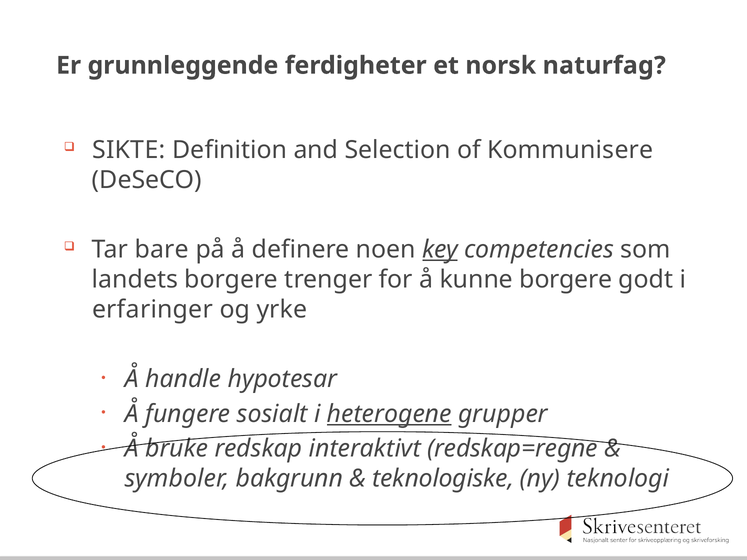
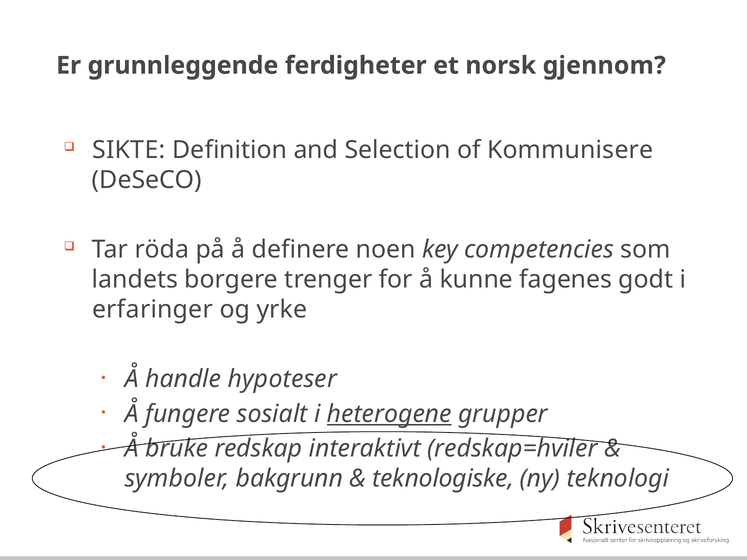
naturfag: naturfag -> gjennom
bare: bare -> röda
key underline: present -> none
kunne borgere: borgere -> fagenes
hypotesar: hypotesar -> hypoteser
redskap=regne: redskap=regne -> redskap=hviler
